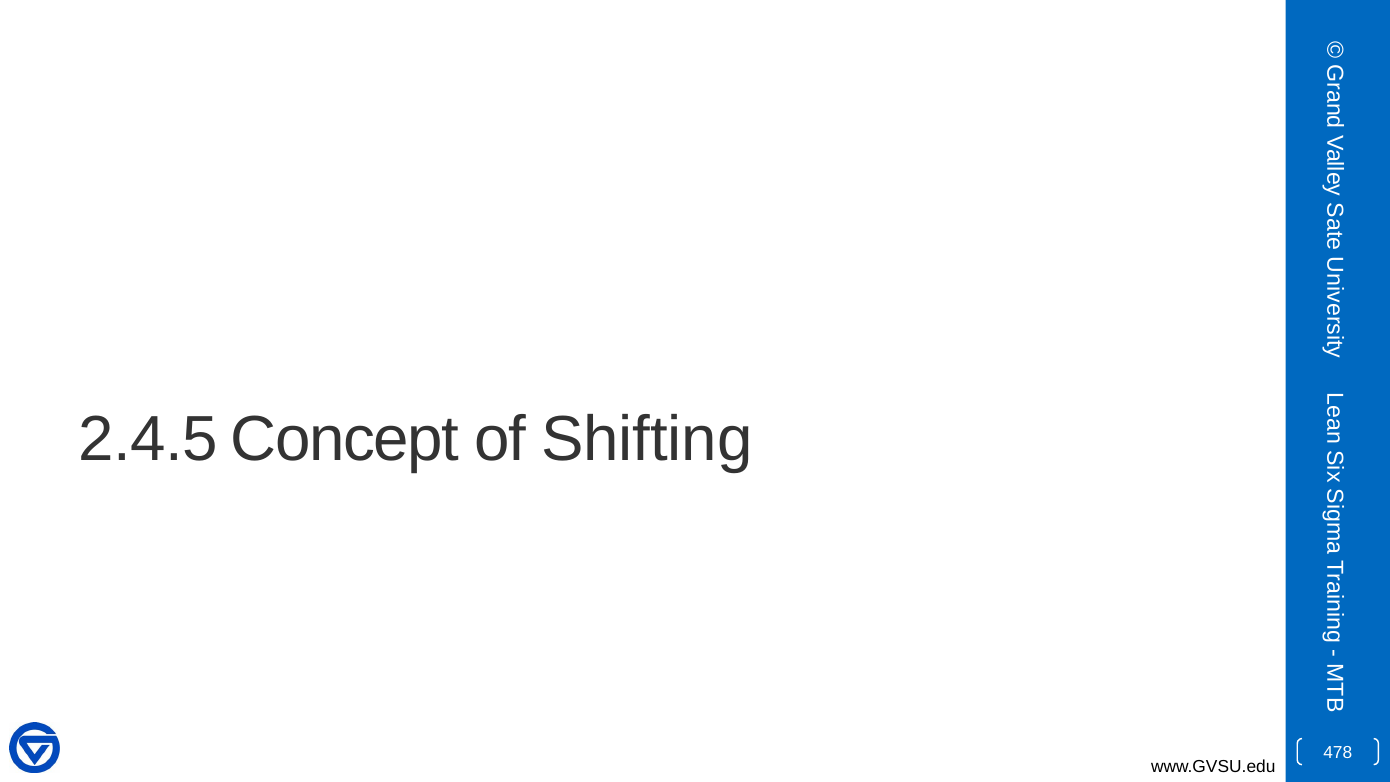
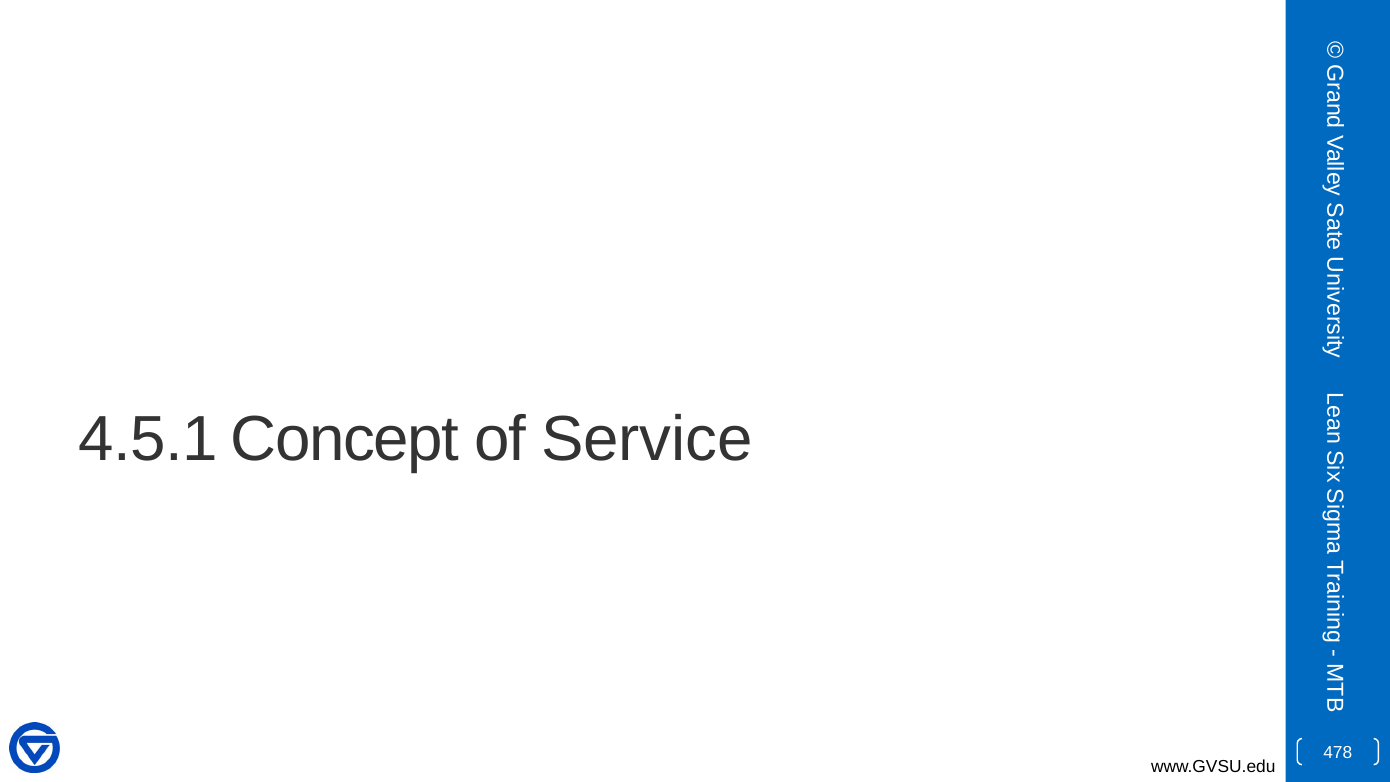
2.4.5: 2.4.5 -> 4.5.1
Shifting: Shifting -> Service
